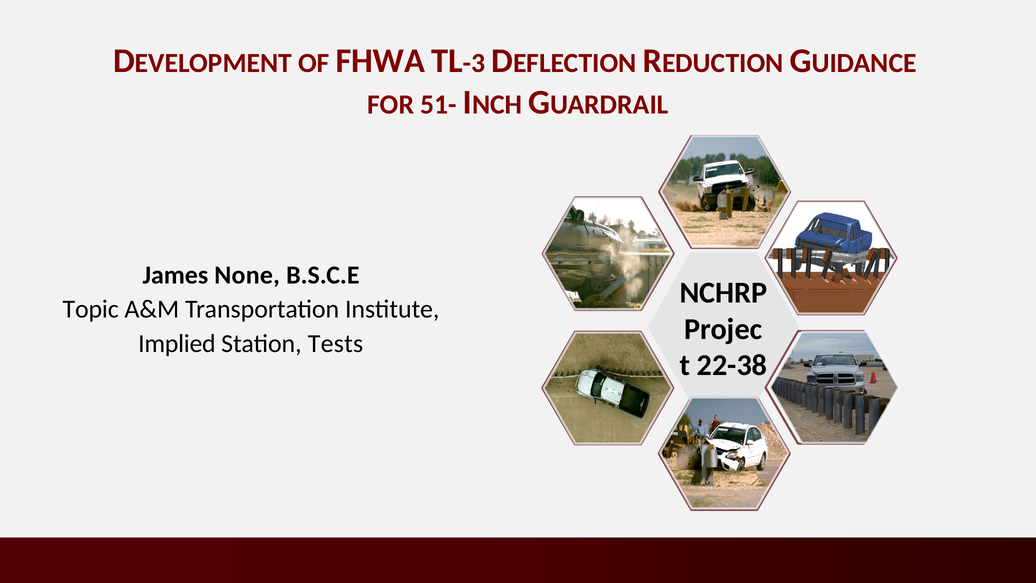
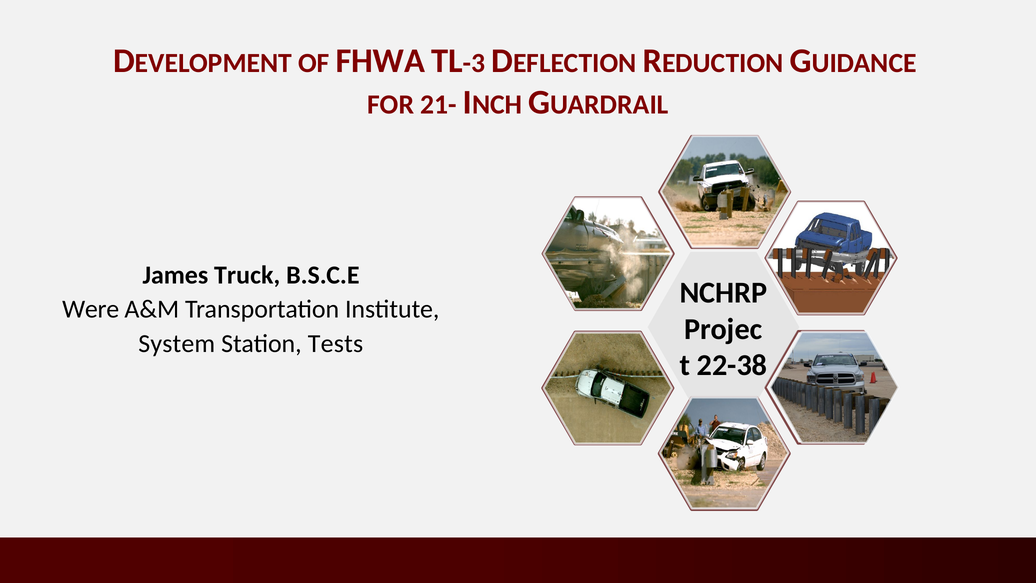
51-: 51- -> 21-
None: None -> Truck
Topic: Topic -> Were
Implied: Implied -> System
